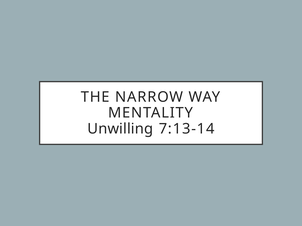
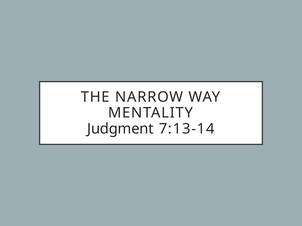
Unwilling: Unwilling -> Judgment
